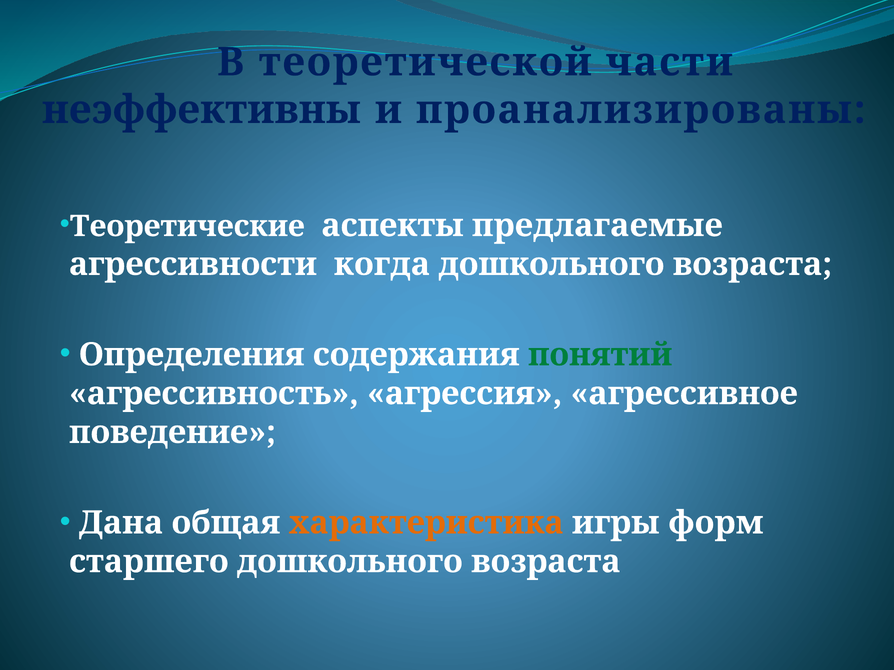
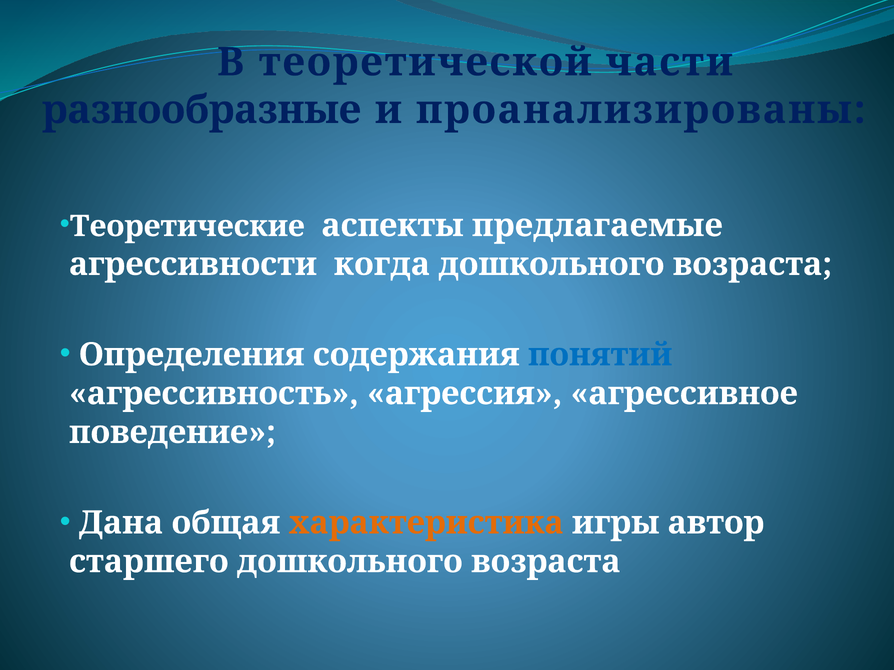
неэффективны: неэффективны -> разнообразные
понятий colour: green -> blue
форм: форм -> автор
